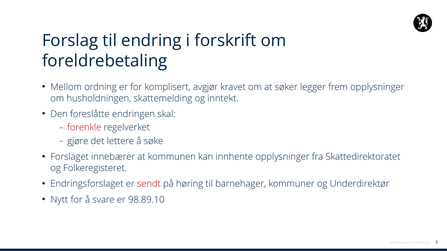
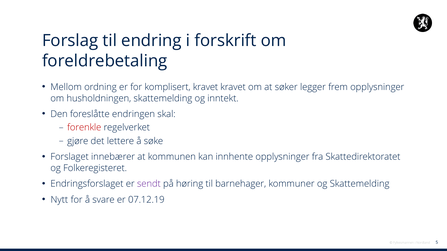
komplisert avgjør: avgjør -> kravet
sendt colour: red -> purple
og Underdirektør: Underdirektør -> Skattemelding
98.89.10: 98.89.10 -> 07.12.19
